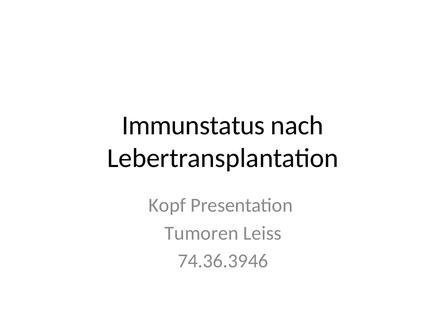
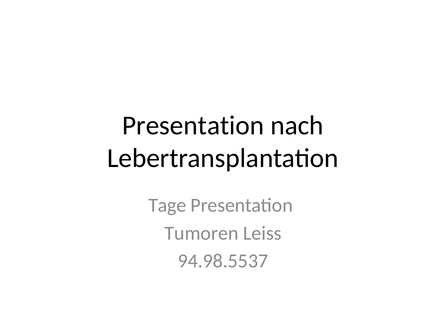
Immunstatus at (193, 125): Immunstatus -> Presentation
Kopf: Kopf -> Tage
74.36.3946: 74.36.3946 -> 94.98.5537
